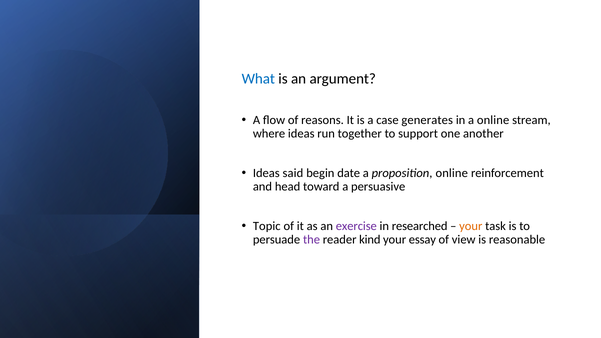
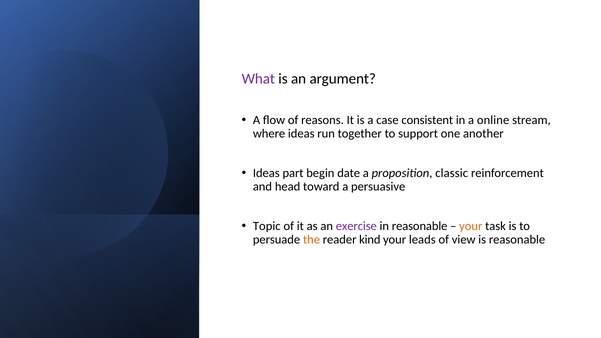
What colour: blue -> purple
generates: generates -> consistent
said: said -> part
proposition online: online -> classic
in researched: researched -> reasonable
the colour: purple -> orange
essay: essay -> leads
